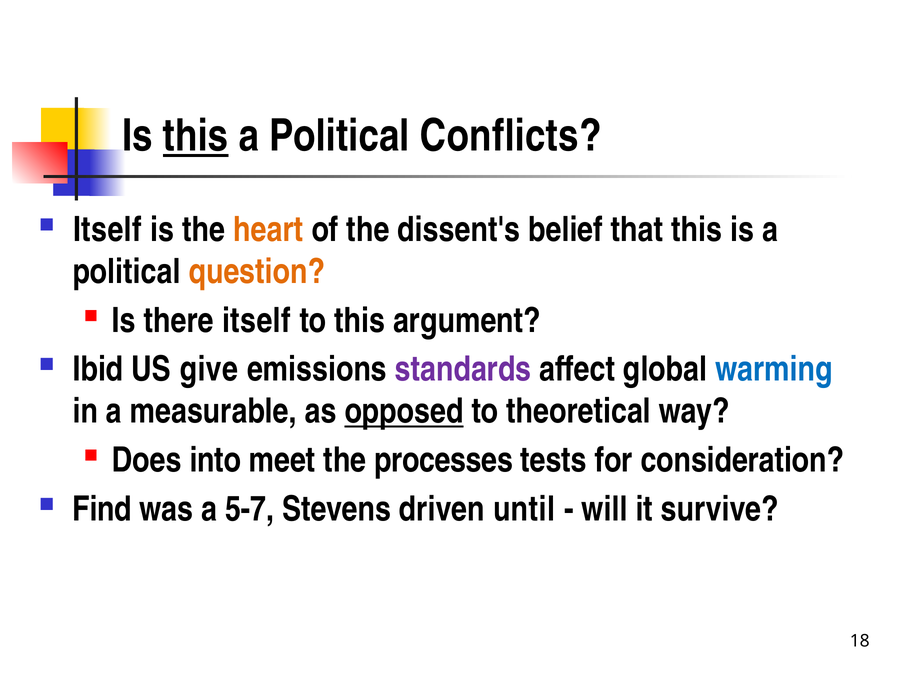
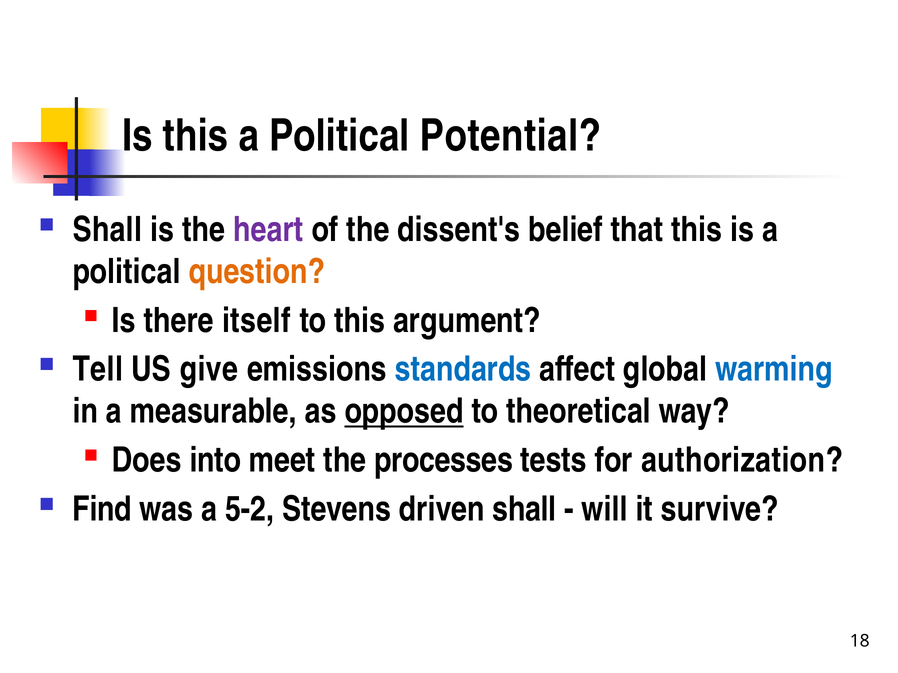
this at (196, 136) underline: present -> none
Conflicts: Conflicts -> Potential
Itself at (107, 230): Itself -> Shall
heart colour: orange -> purple
Ibid: Ibid -> Tell
standards colour: purple -> blue
consideration: consideration -> authorization
5-7: 5-7 -> 5-2
driven until: until -> shall
